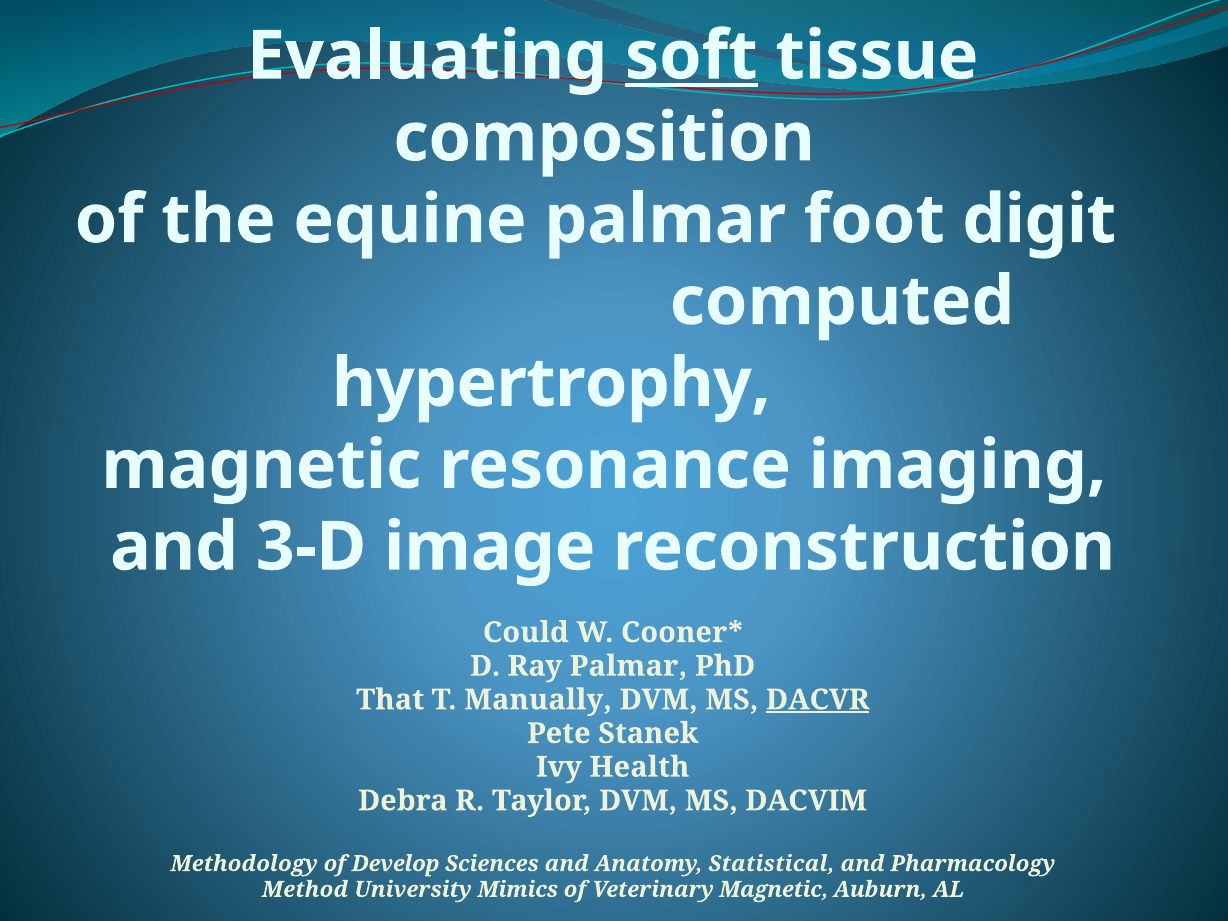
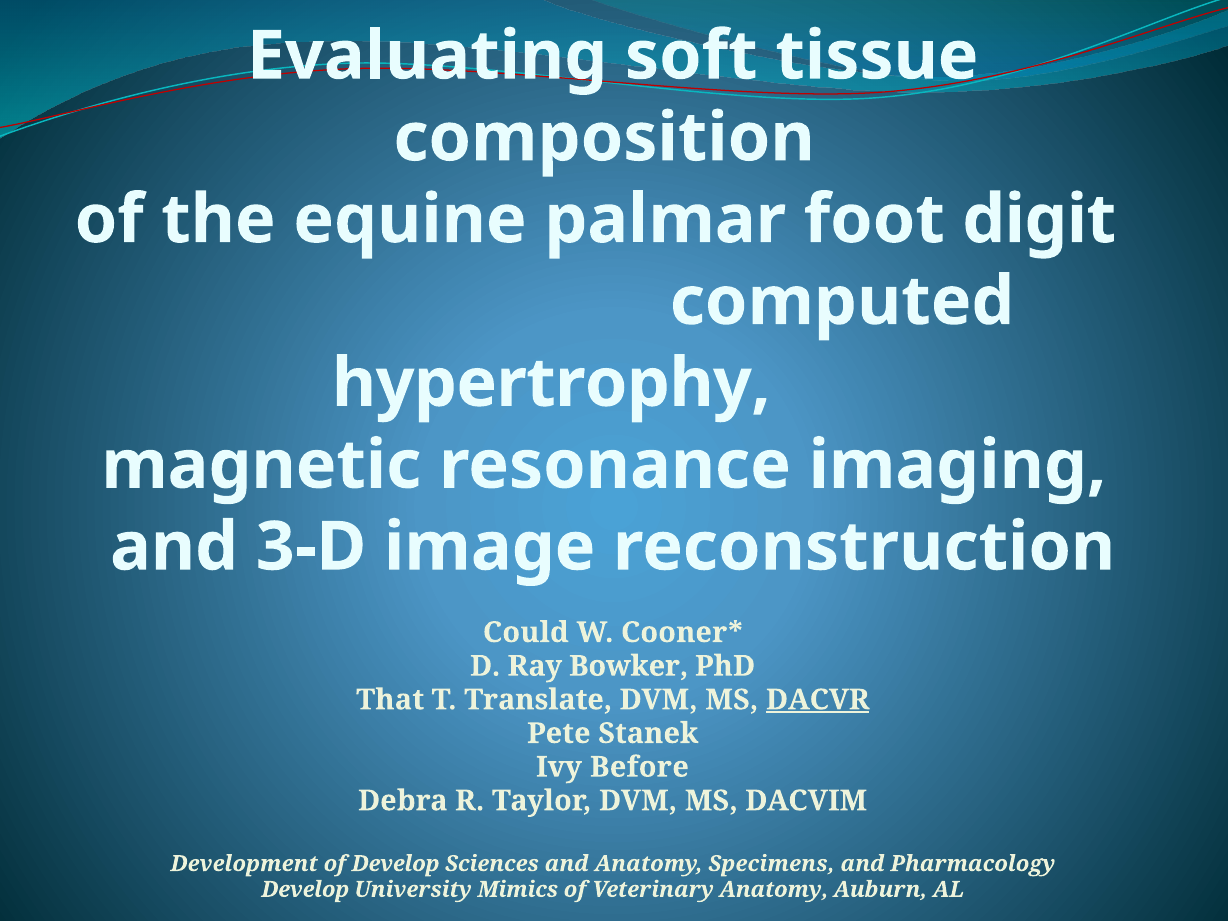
soft underline: present -> none
Ray Palmar: Palmar -> Bowker
Manually: Manually -> Translate
Health: Health -> Before
Methodology: Methodology -> Development
Statistical: Statistical -> Specimens
Method at (305, 890): Method -> Develop
Veterinary Magnetic: Magnetic -> Anatomy
